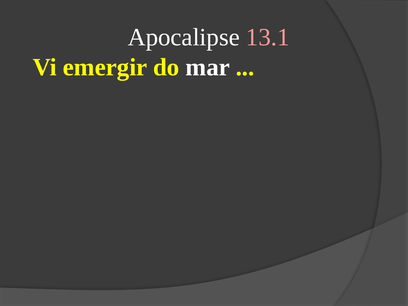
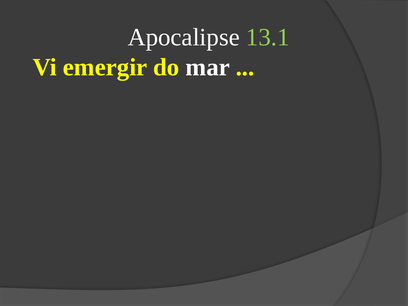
13.1 colour: pink -> light green
